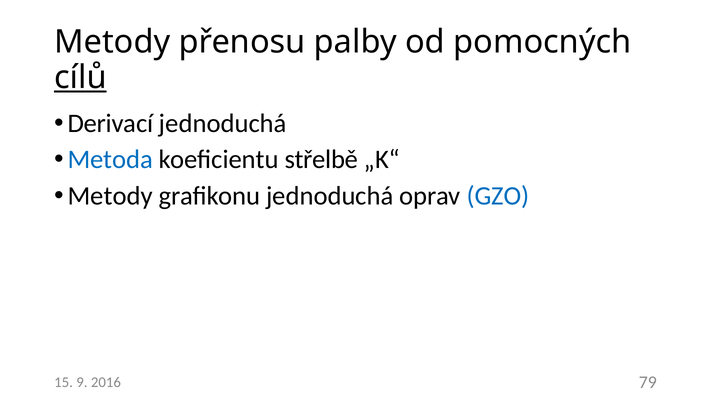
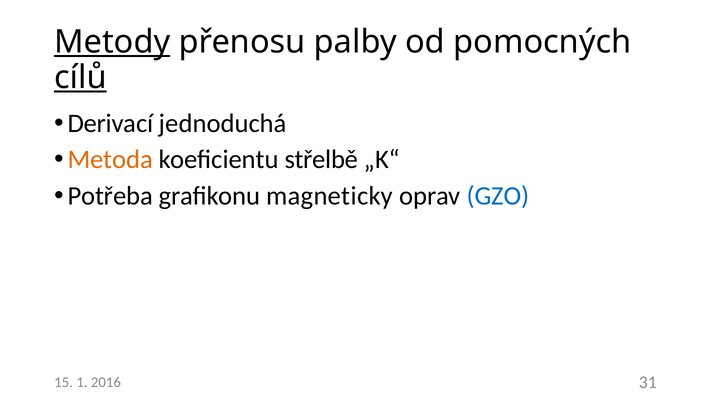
Metody at (112, 42) underline: none -> present
Metoda colour: blue -> orange
Metody at (110, 196): Metody -> Potřeba
grafikonu jednoduchá: jednoduchá -> magneticky
9: 9 -> 1
79: 79 -> 31
